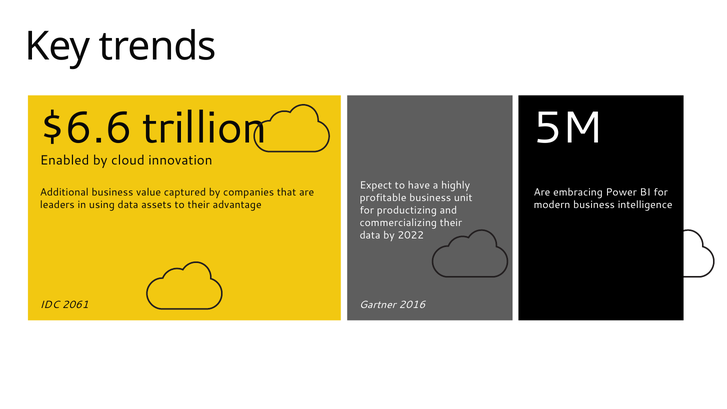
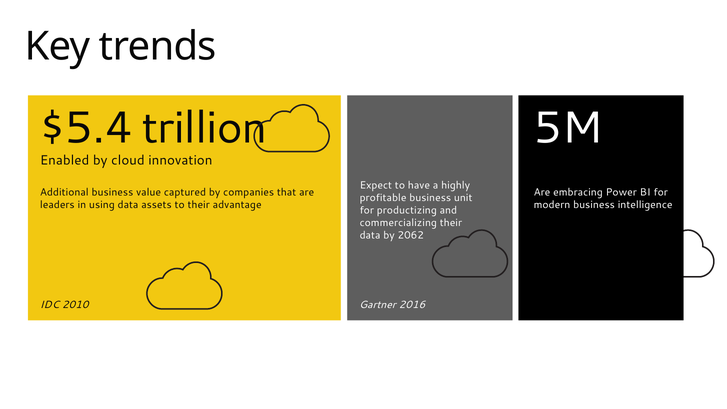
$6.6: $6.6 -> $5.4
2022: 2022 -> 2062
2061: 2061 -> 2010
